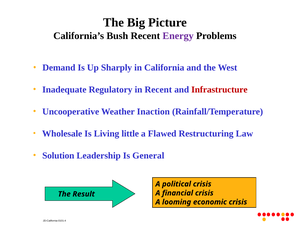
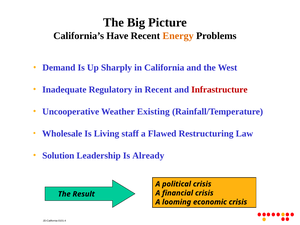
Bush: Bush -> Have
Energy colour: purple -> orange
Inaction: Inaction -> Existing
little: little -> staff
General: General -> Already
